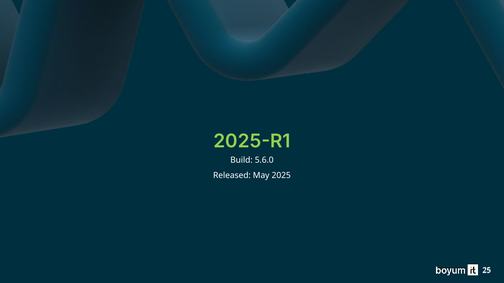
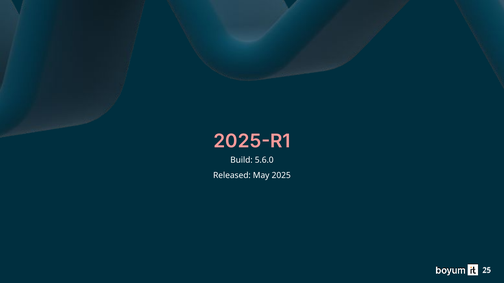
2025-R1 colour: light green -> pink
